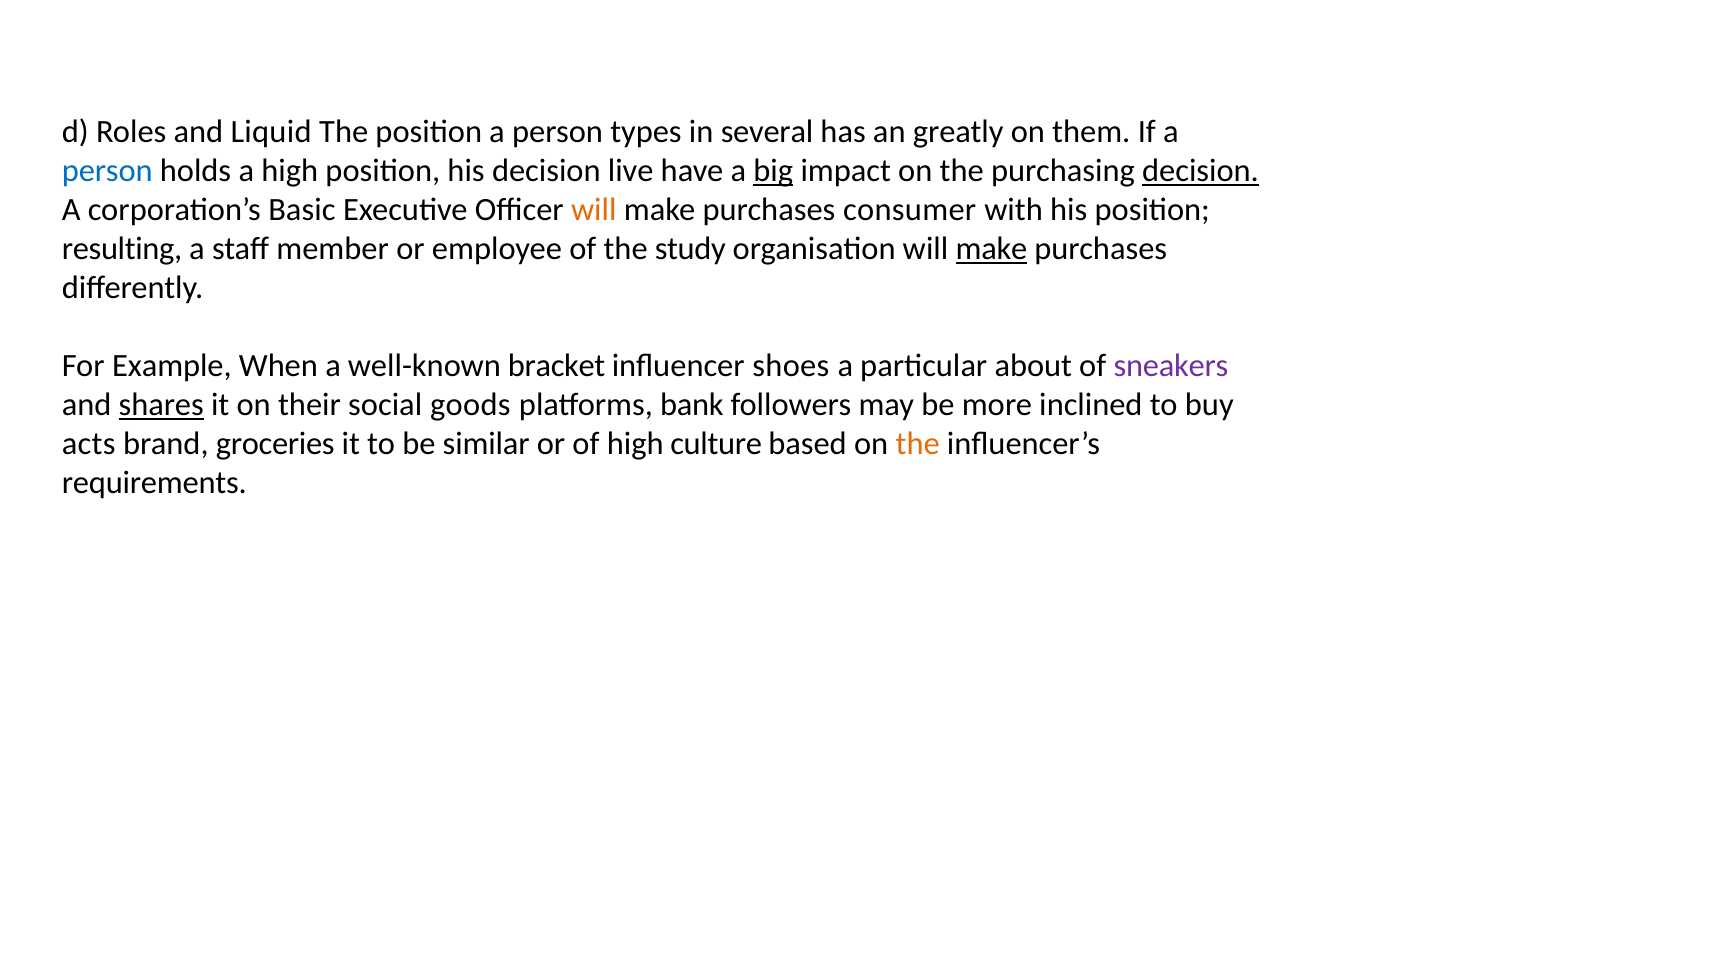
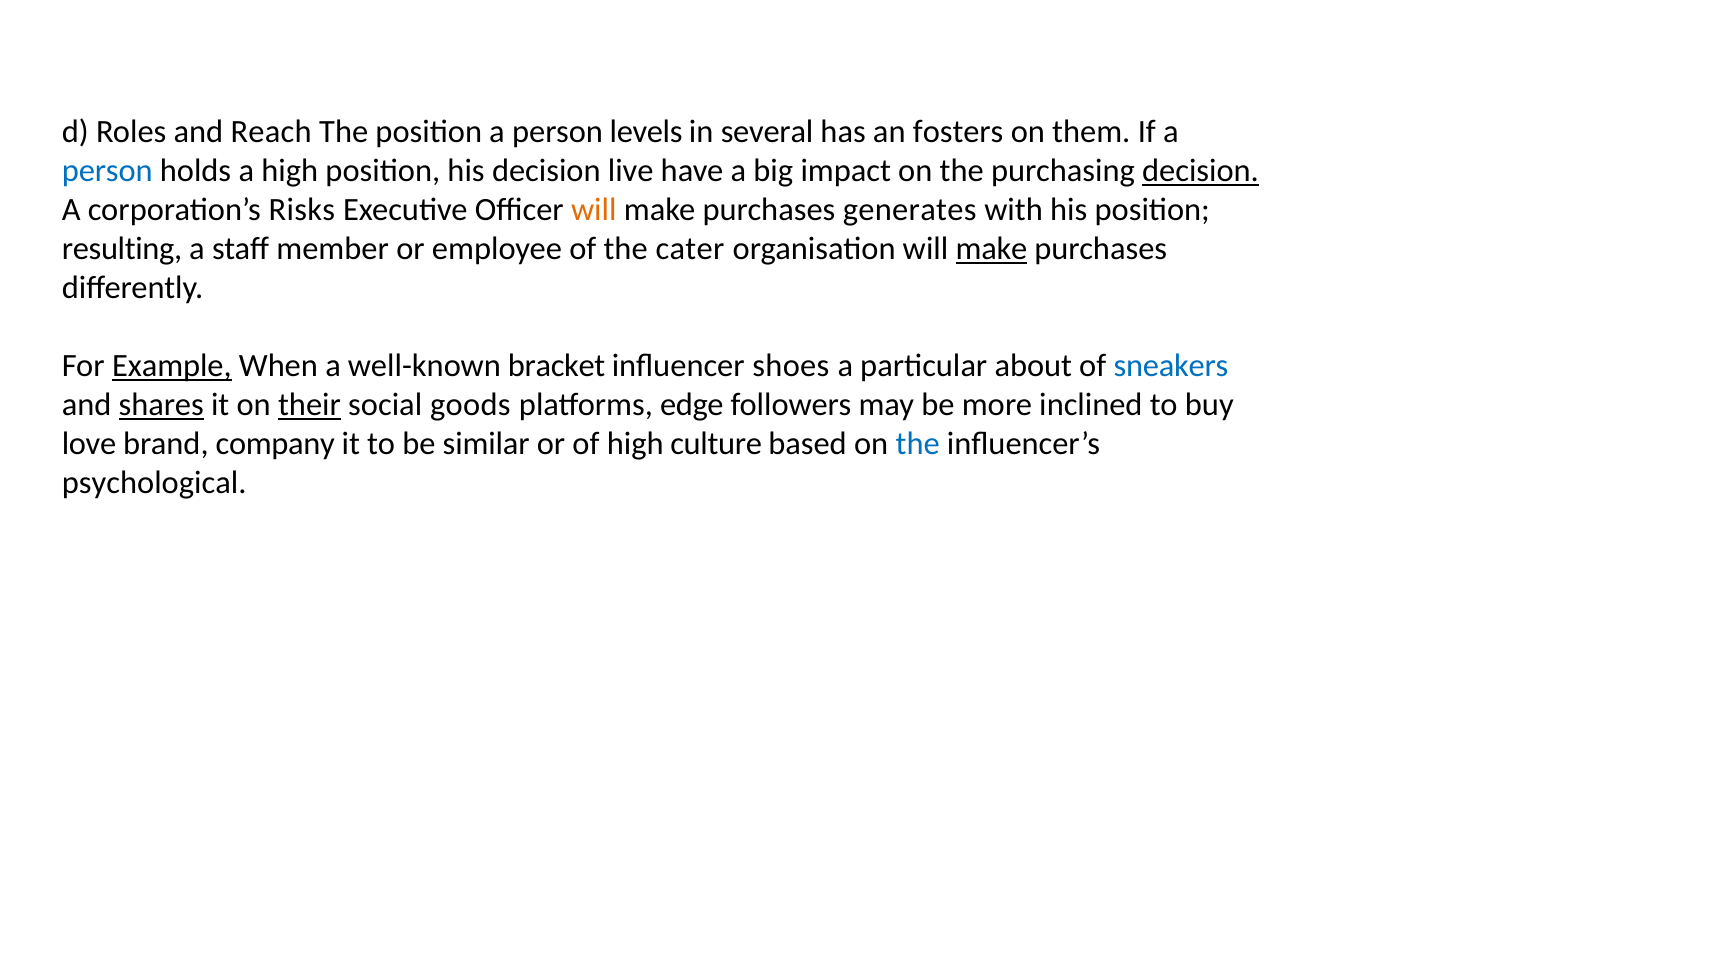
Liquid: Liquid -> Reach
types: types -> levels
greatly: greatly -> fosters
big underline: present -> none
Basic: Basic -> Risks
consumer: consumer -> generates
study: study -> cater
Example underline: none -> present
sneakers colour: purple -> blue
their underline: none -> present
bank: bank -> edge
acts: acts -> love
groceries: groceries -> company
the at (918, 444) colour: orange -> blue
requirements: requirements -> psychological
